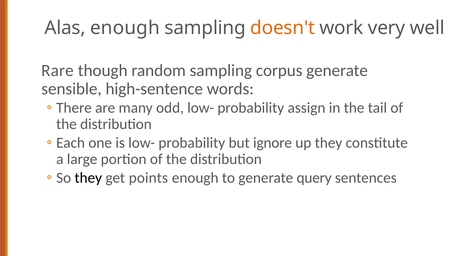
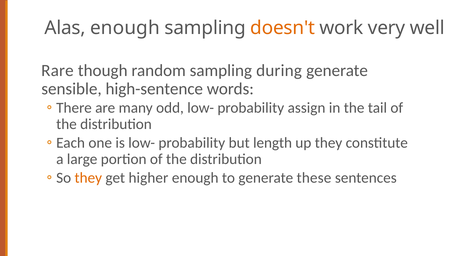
corpus: corpus -> during
ignore: ignore -> length
they at (88, 178) colour: black -> orange
points: points -> higher
query: query -> these
